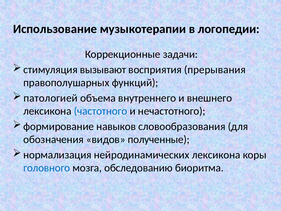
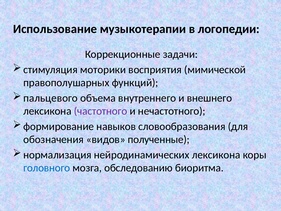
вызывают: вызывают -> моторики
прерывания: прерывания -> мимической
патологией: патологией -> пальцевого
частотного colour: blue -> purple
